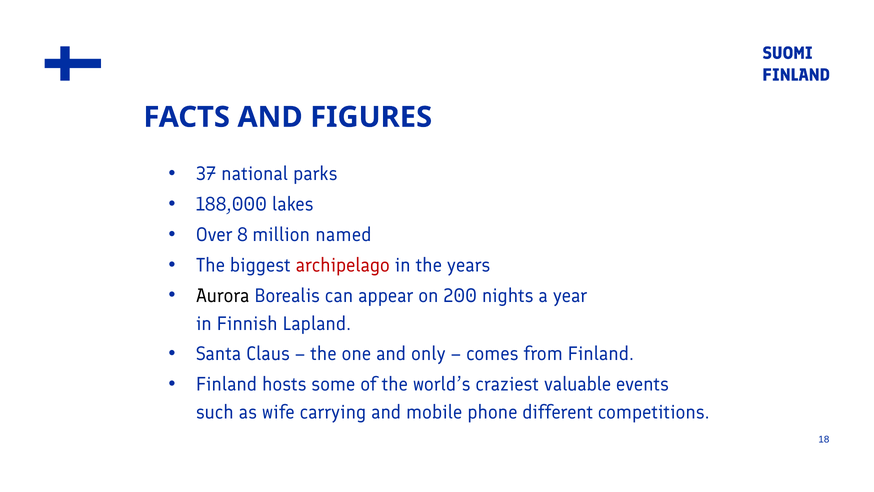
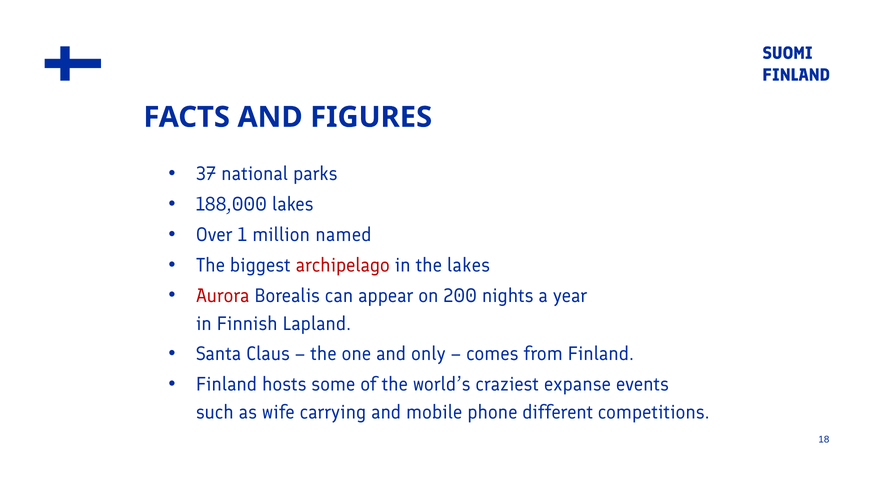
8: 8 -> 1
the years: years -> lakes
Aurora colour: black -> red
valuable: valuable -> expanse
